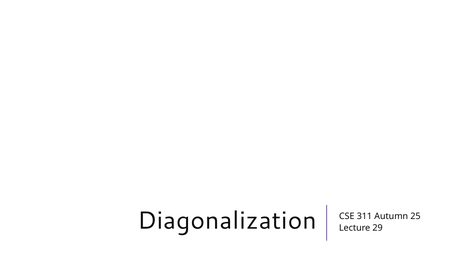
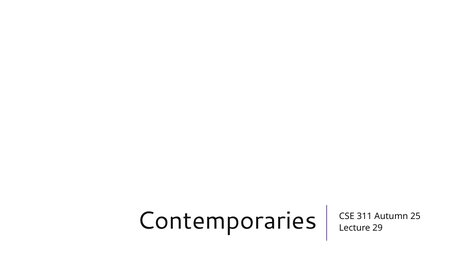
Diagonalization: Diagonalization -> Contemporaries
